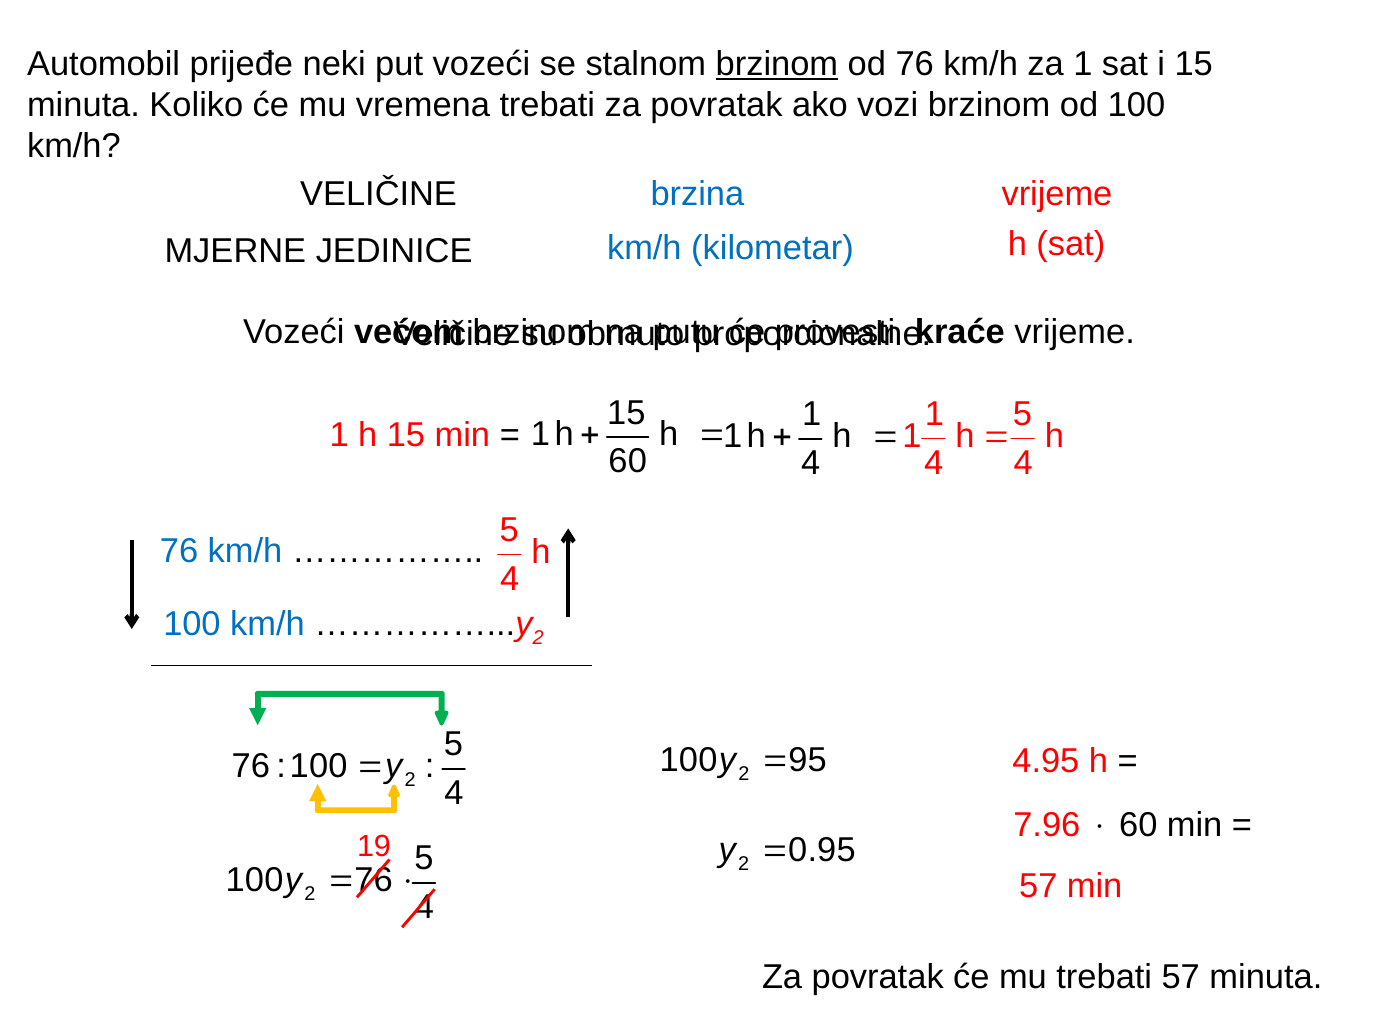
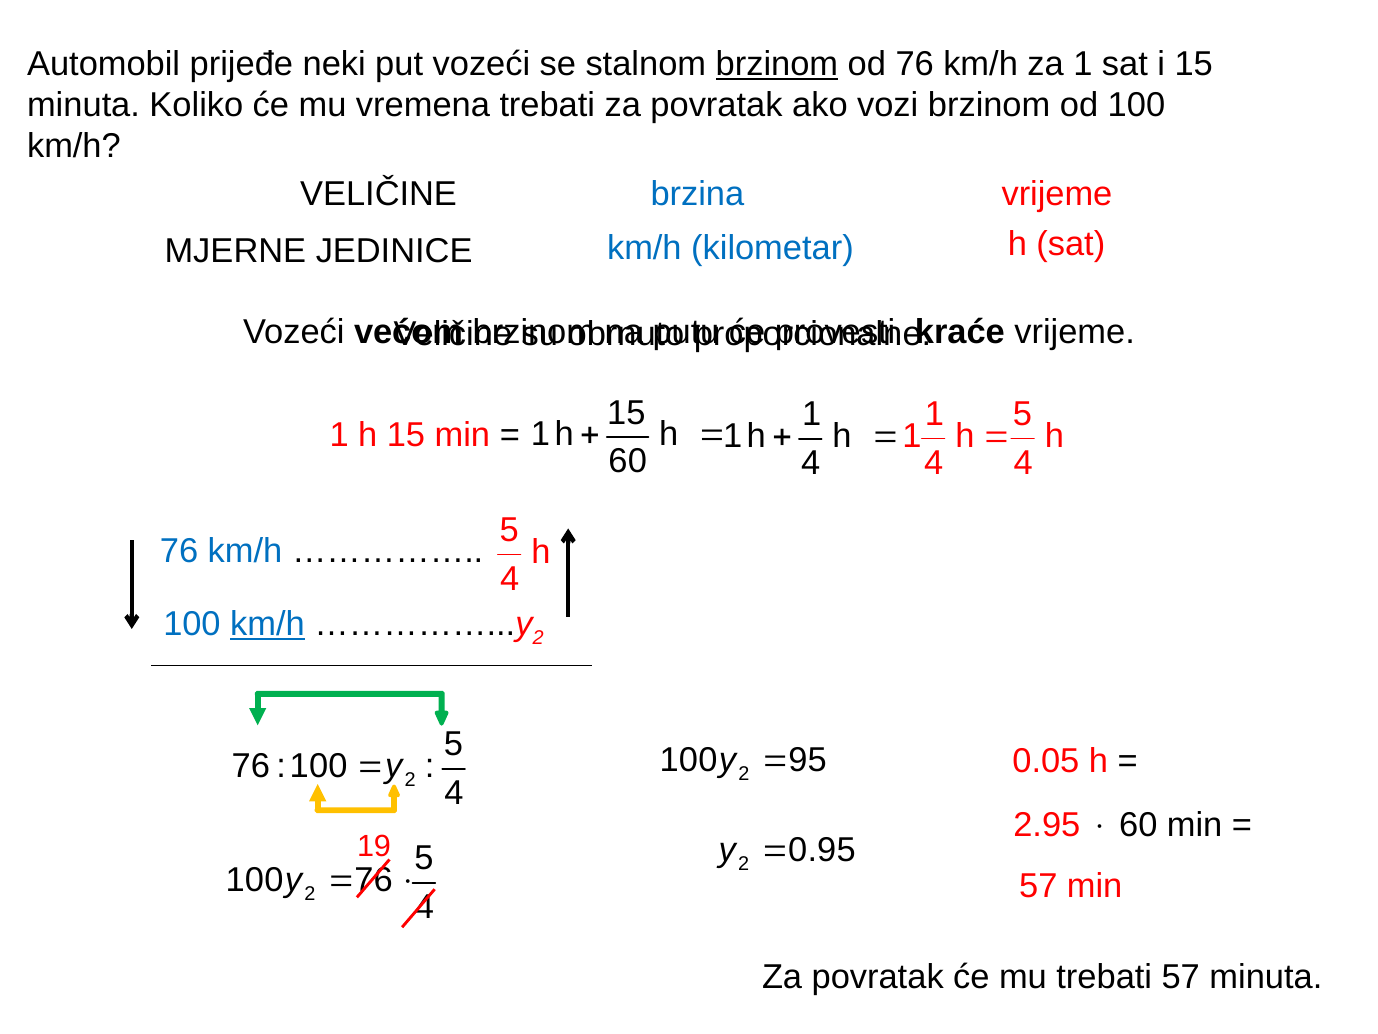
km/h at (267, 624) underline: none -> present
4.95: 4.95 -> 0.05
7.96: 7.96 -> 2.95
